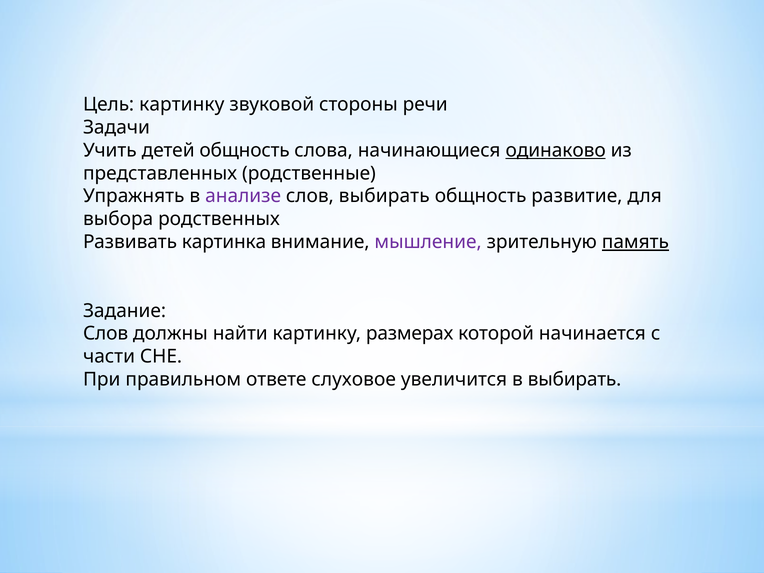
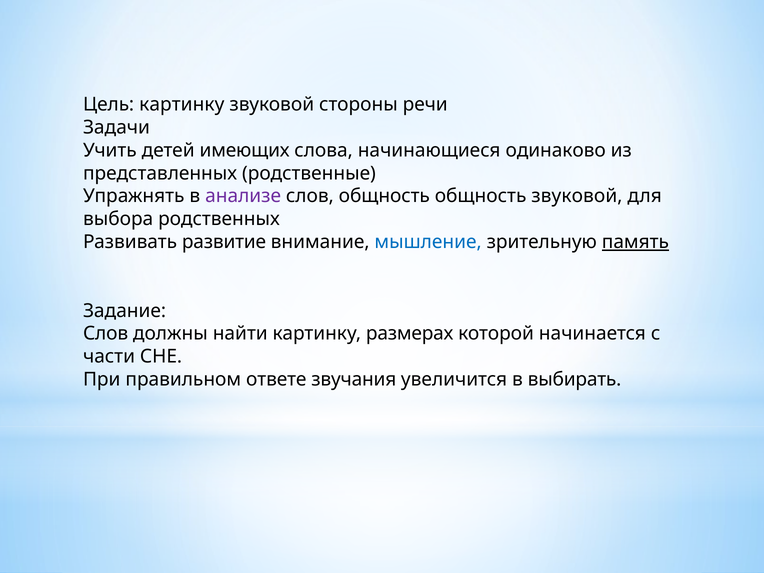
детей общность: общность -> имеющих
одинаково underline: present -> none
слов выбирать: выбирать -> общность
общность развитие: развитие -> звуковой
картинка: картинка -> развитие
мышление colour: purple -> blue
слуховое: слуховое -> звучания
